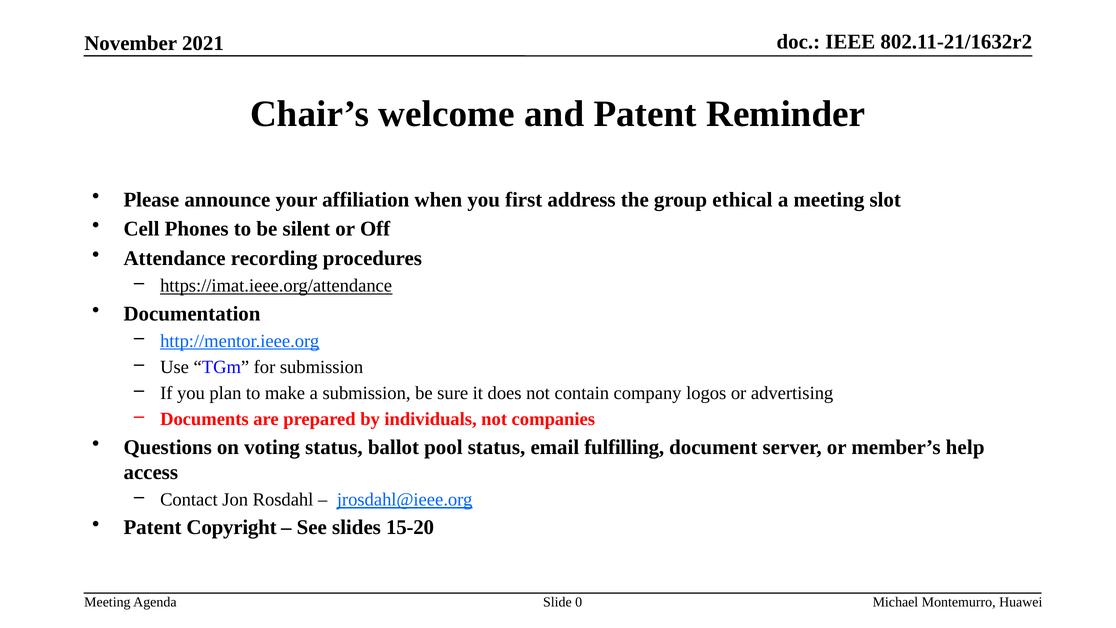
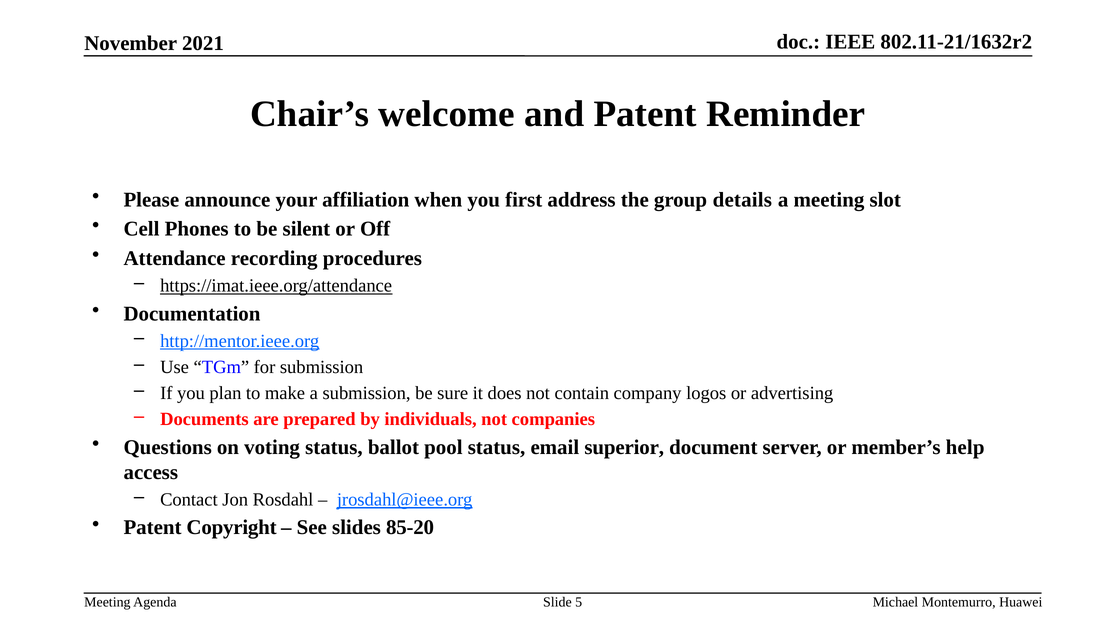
ethical: ethical -> details
fulfilling: fulfilling -> superior
15-20: 15-20 -> 85-20
0: 0 -> 5
